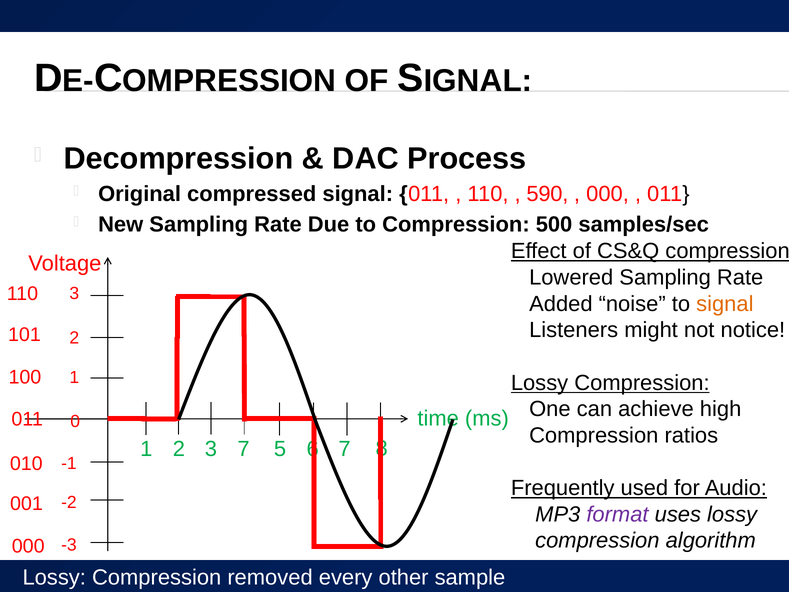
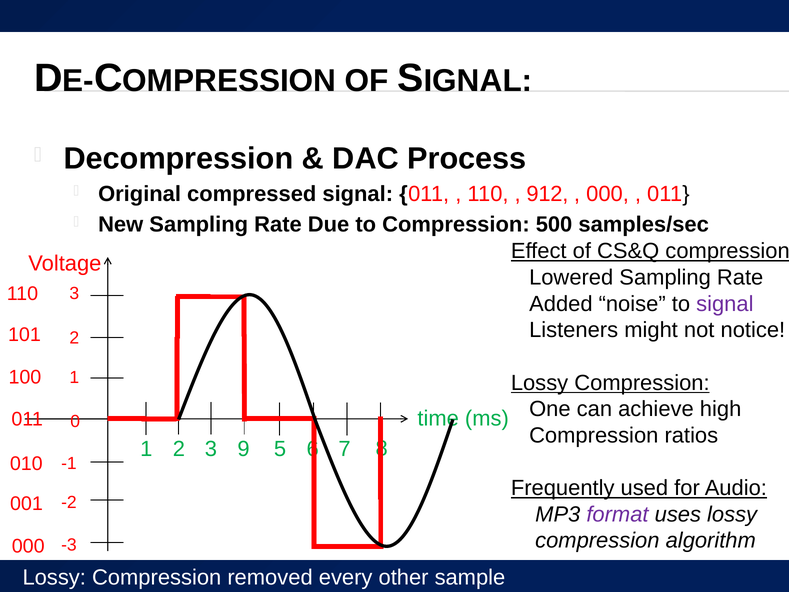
590: 590 -> 912
signal at (725, 304) colour: orange -> purple
3 7: 7 -> 9
